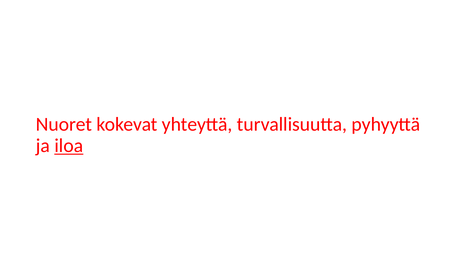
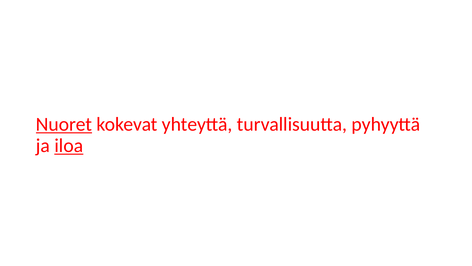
Nuoret underline: none -> present
